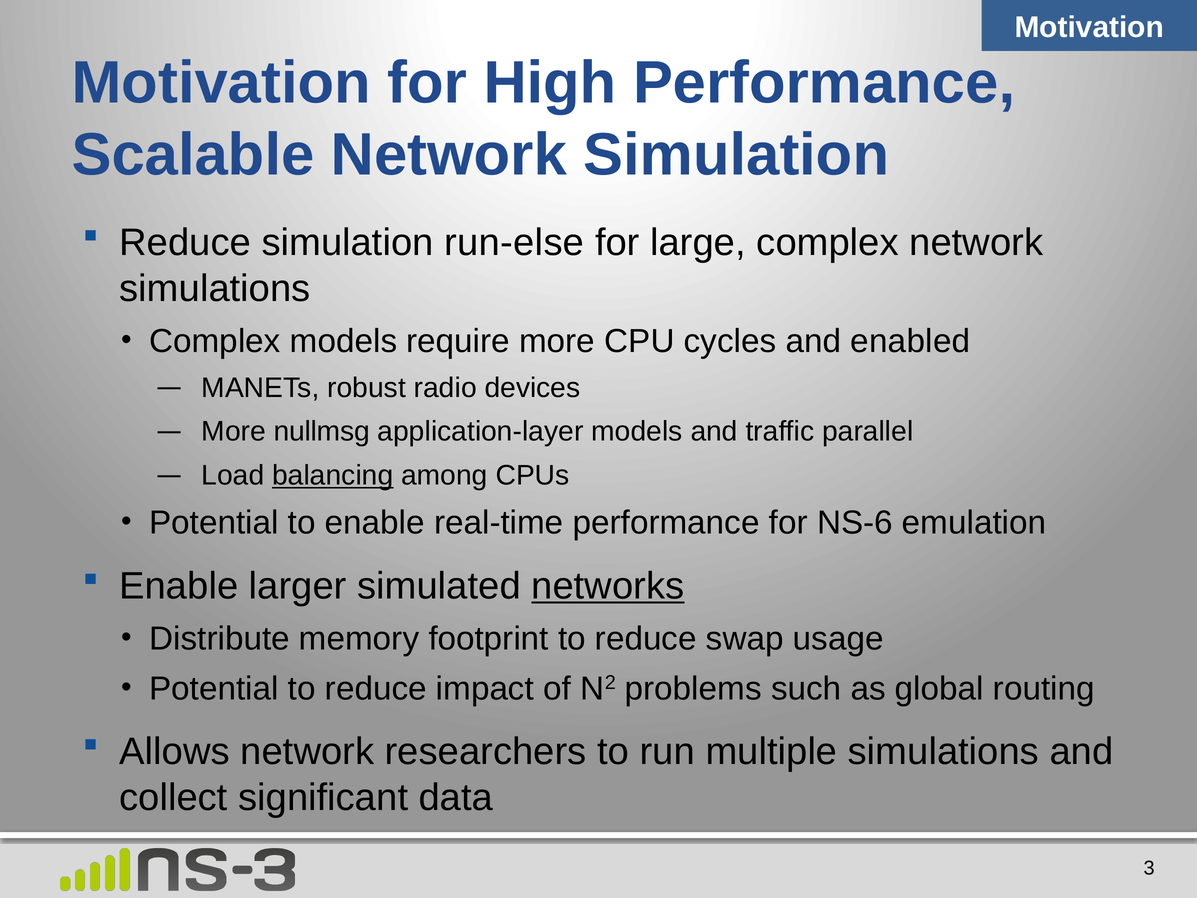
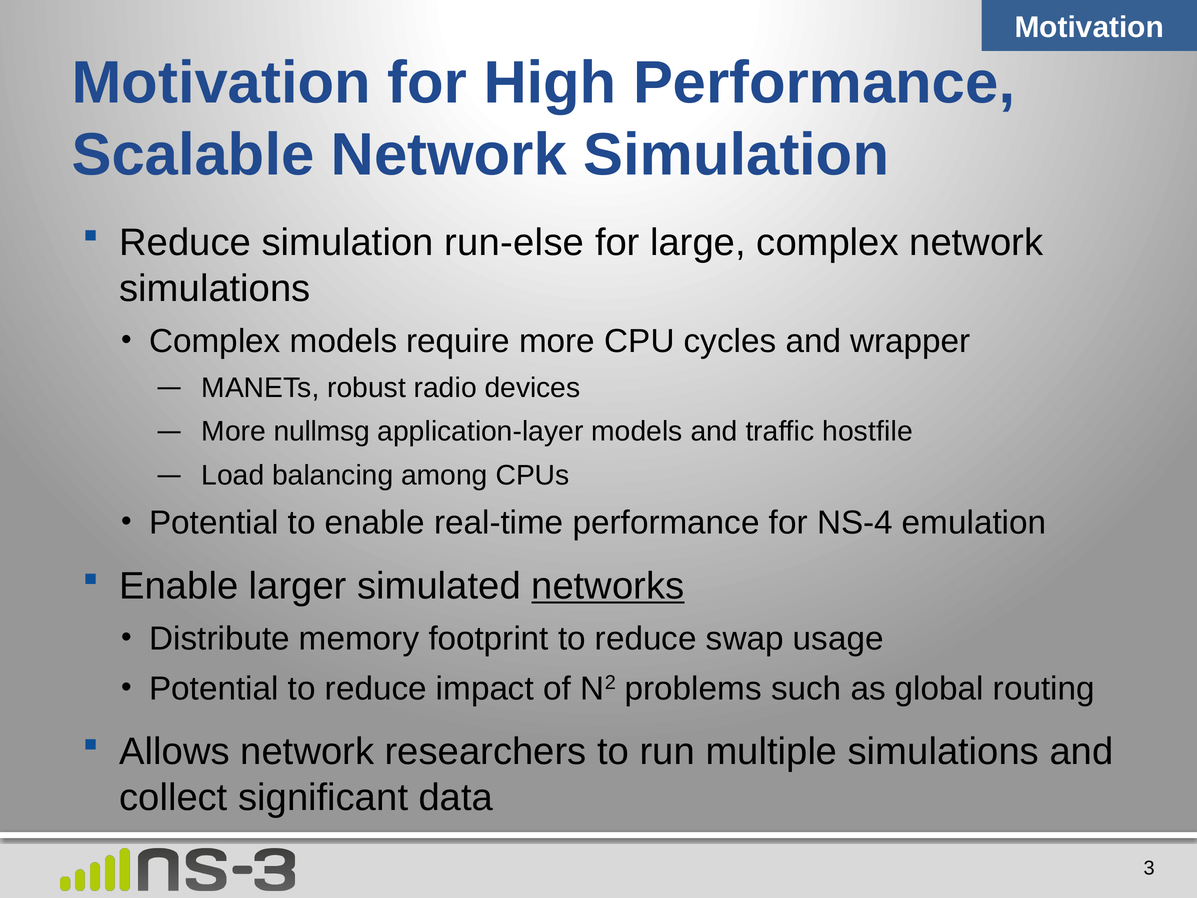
enabled: enabled -> wrapper
parallel: parallel -> hostfile
balancing underline: present -> none
NS-6: NS-6 -> NS-4
